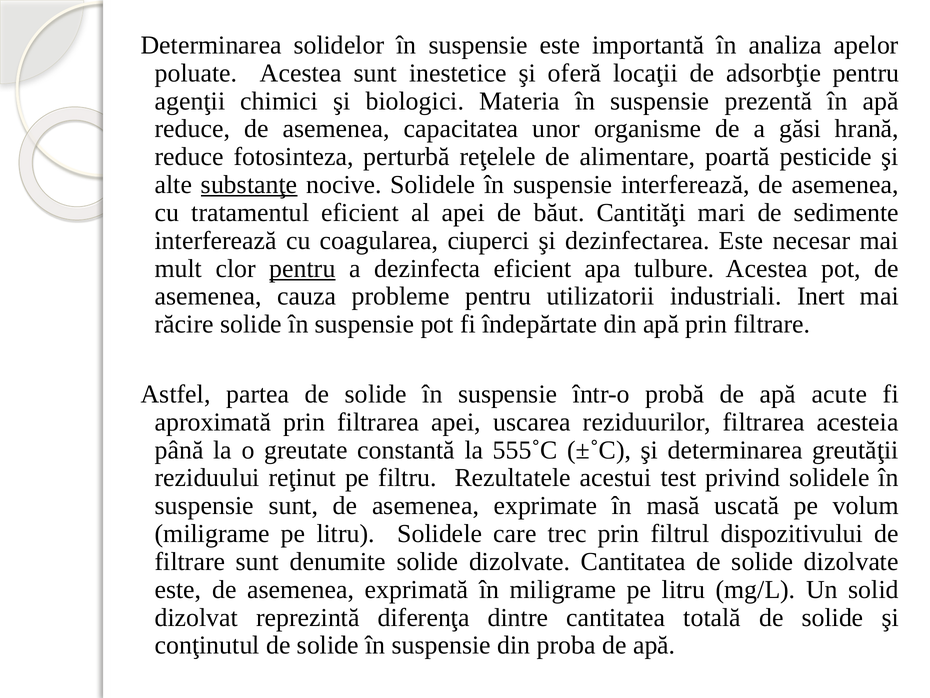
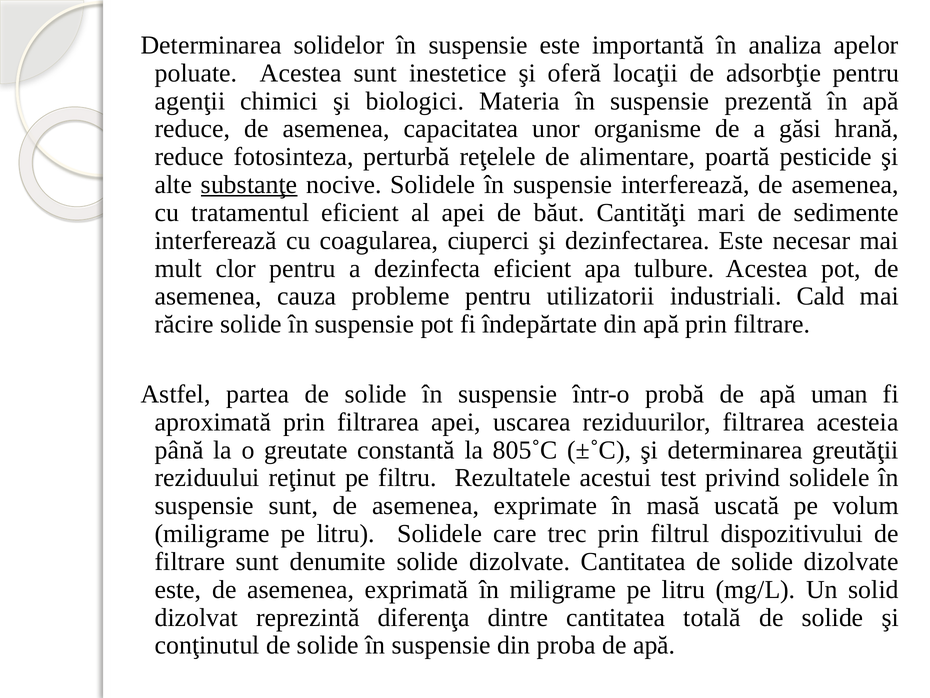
pentru at (302, 268) underline: present -> none
Inert: Inert -> Cald
acute: acute -> uman
555˚C: 555˚C -> 805˚C
